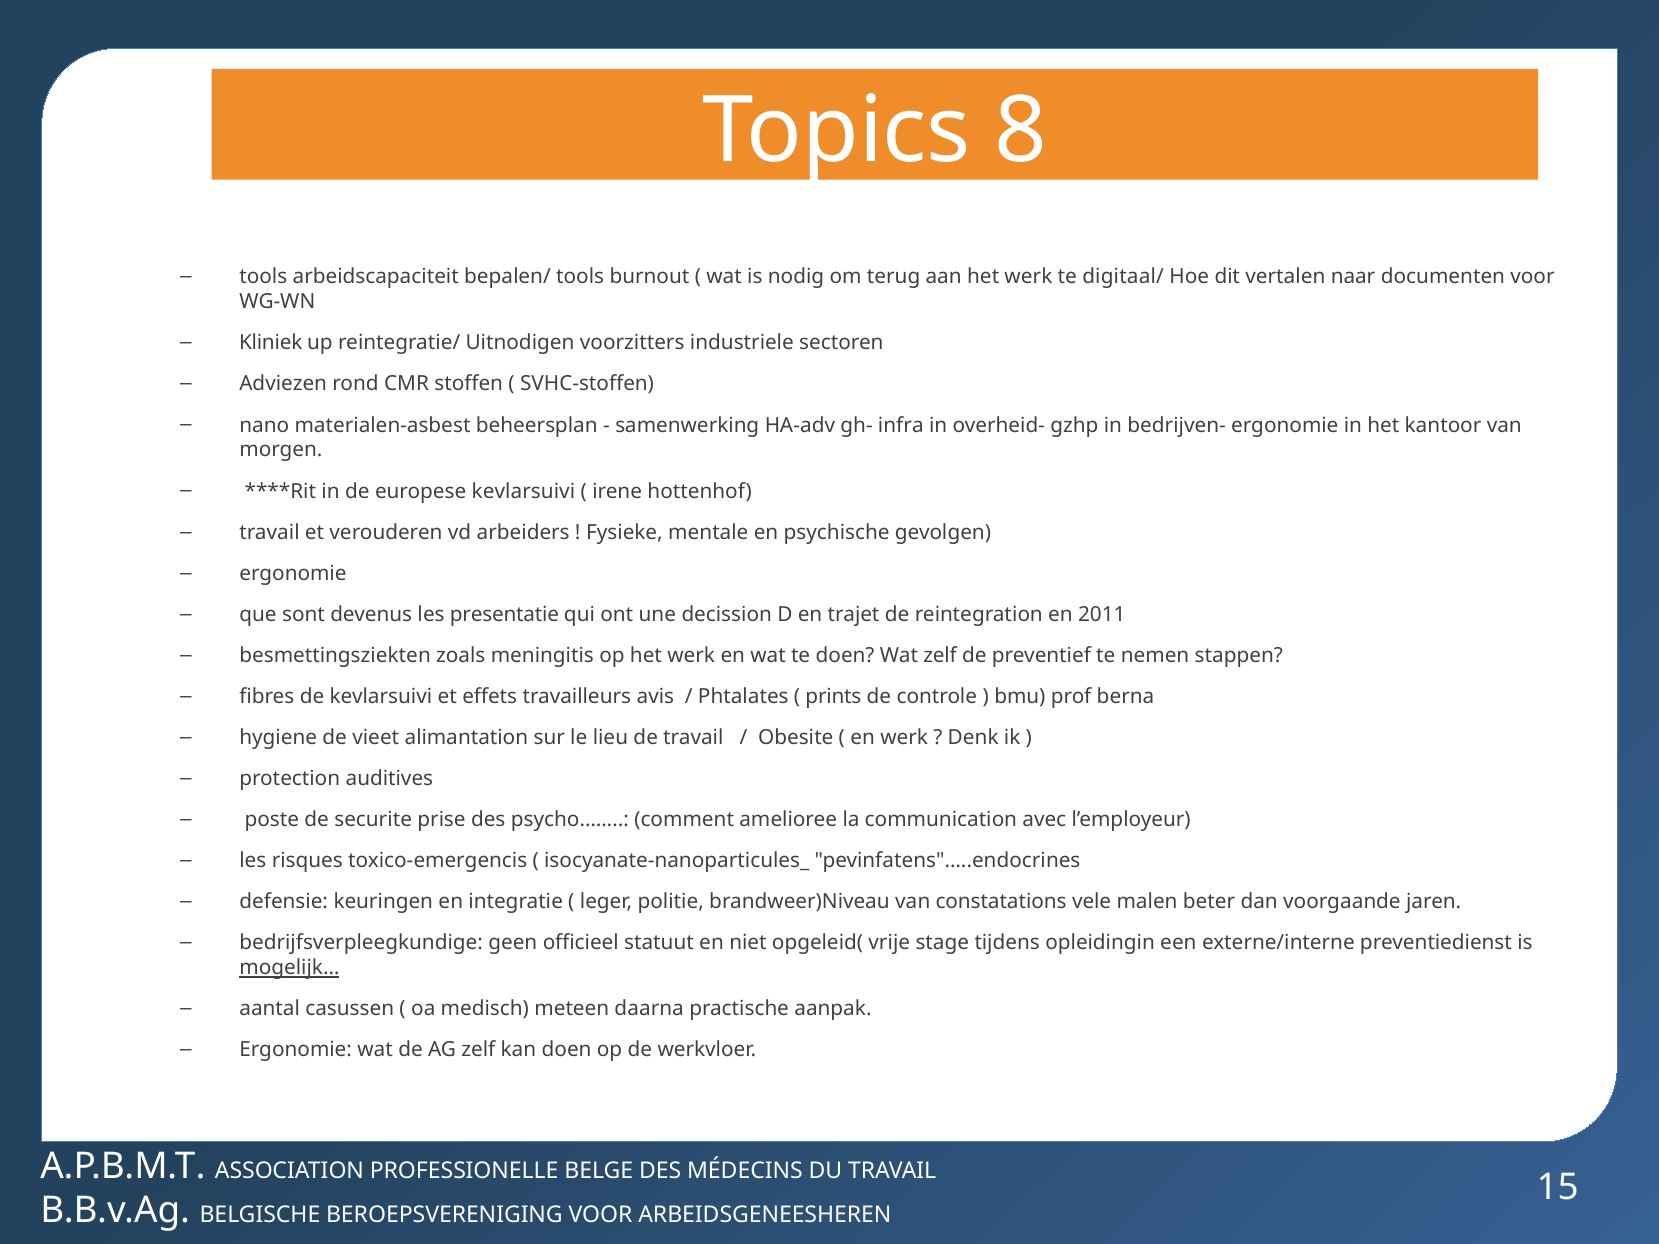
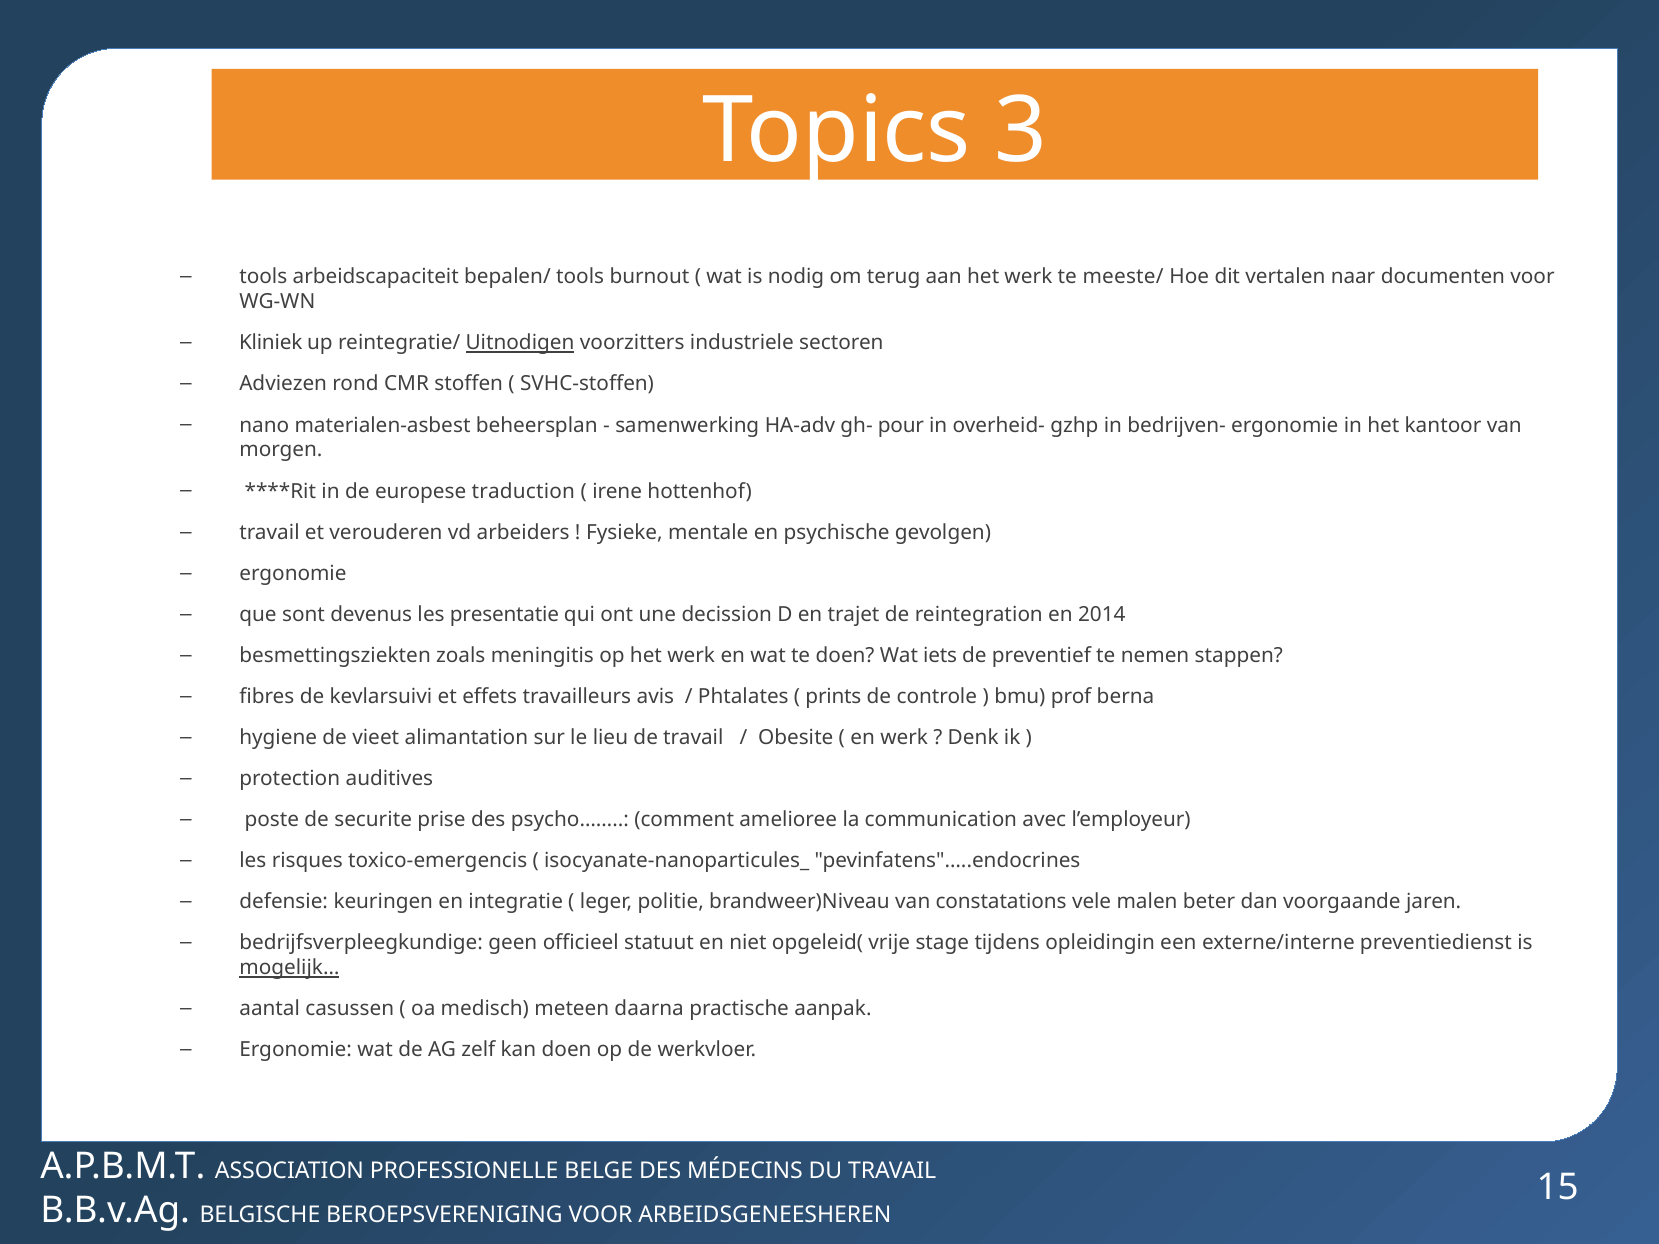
8: 8 -> 3
digitaal/: digitaal/ -> meeste/
Uitnodigen underline: none -> present
infra: infra -> pour
europese kevlarsuivi: kevlarsuivi -> traduction
2011: 2011 -> 2014
Wat zelf: zelf -> iets
